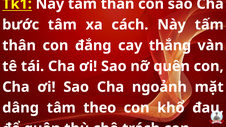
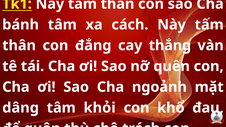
bước: bước -> bánh
theo: theo -> khỏi
